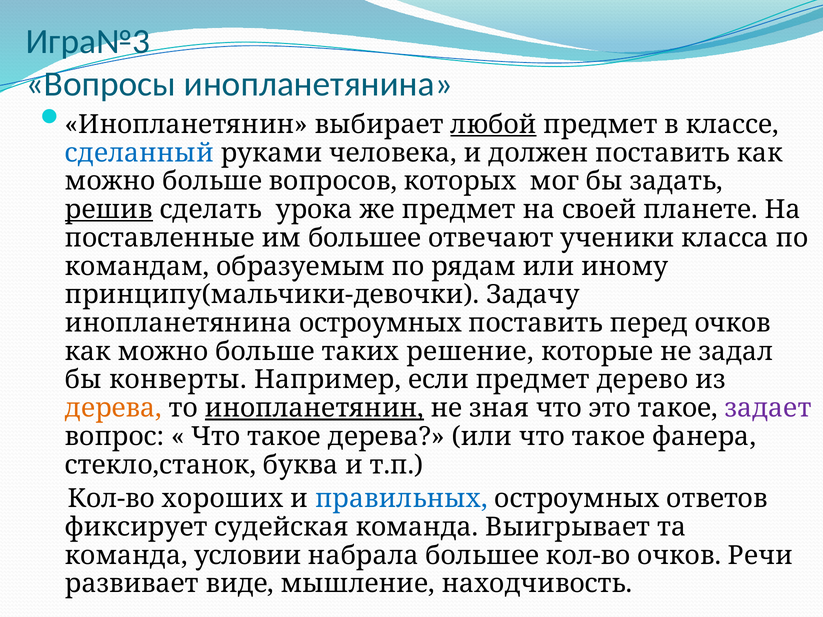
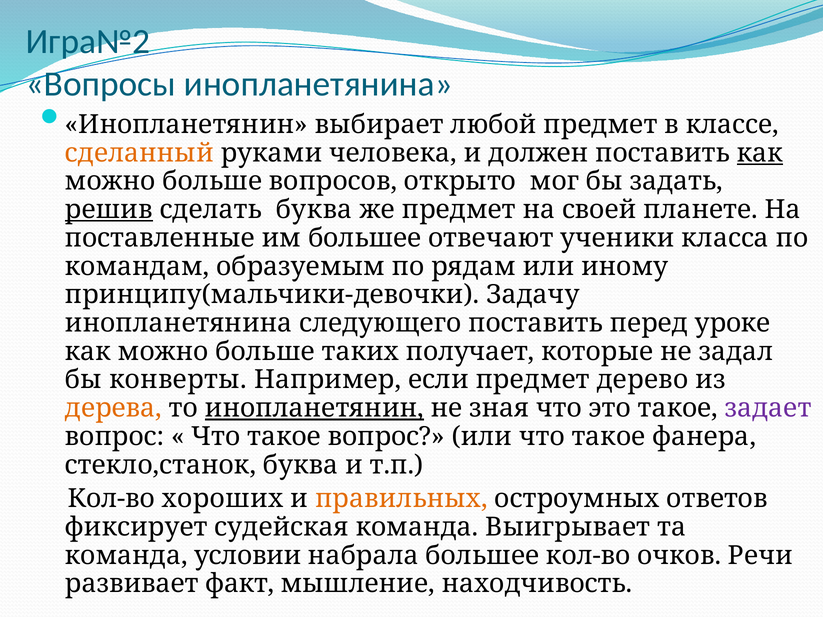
Игра№3: Игра№3 -> Игра№2
любой underline: present -> none
сделанный colour: blue -> orange
как at (760, 153) underline: none -> present
которых: которых -> открыто
сделать урока: урока -> буква
инопланетянина остроумных: остроумных -> следующего
перед очков: очков -> уроке
решение: решение -> получает
такое дерева: дерева -> вопрос
правильных colour: blue -> orange
виде: виде -> факт
